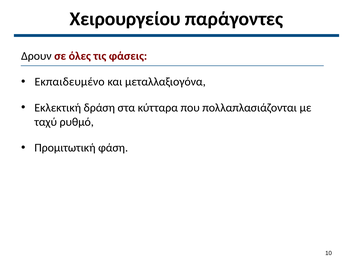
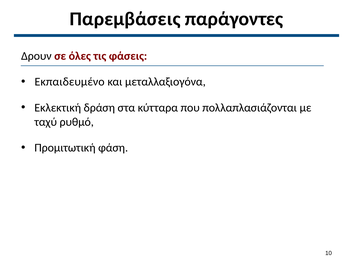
Χειρουργείου: Χειρουργείου -> Παρεμβάσεις
